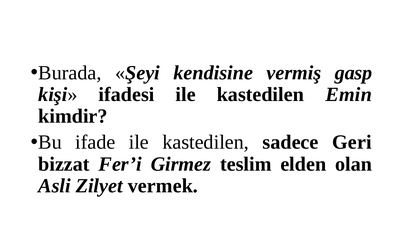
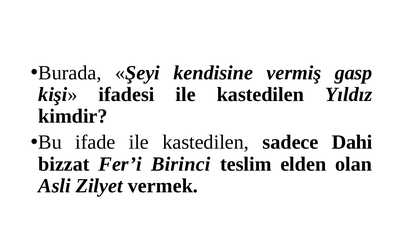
Emin: Emin -> Yıldız
Geri: Geri -> Dahi
Girmez: Girmez -> Birinci
